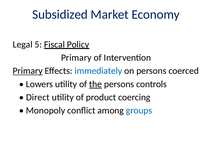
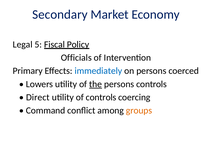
Subsidized: Subsidized -> Secondary
Primary at (76, 58): Primary -> Officials
Primary at (28, 71) underline: present -> none
of product: product -> controls
Monopoly: Monopoly -> Command
groups colour: blue -> orange
